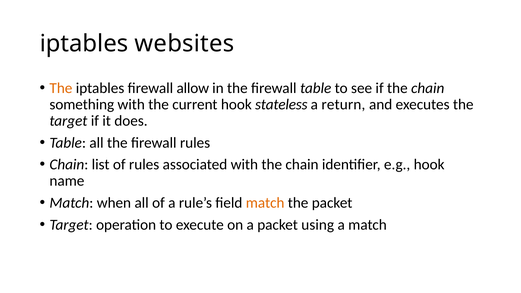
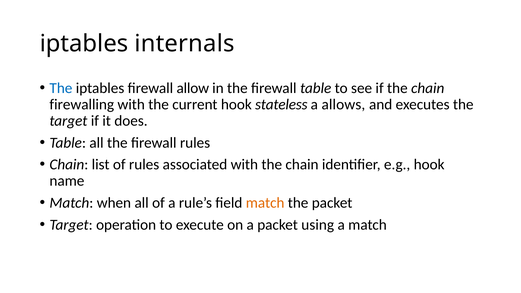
websites: websites -> internals
The at (61, 88) colour: orange -> blue
something: something -> firewalling
return: return -> allows
